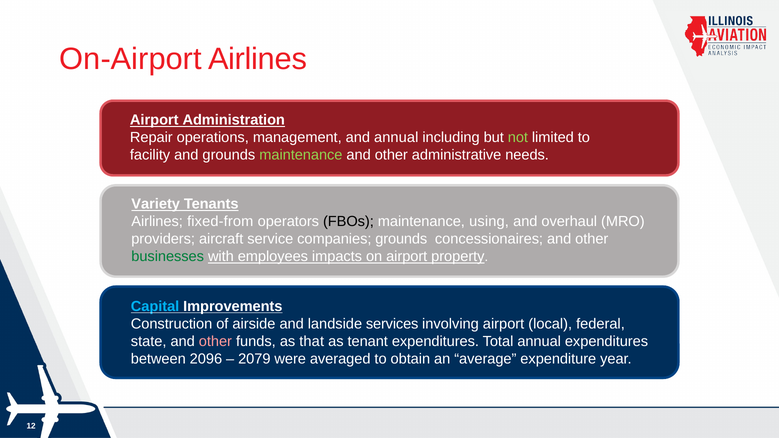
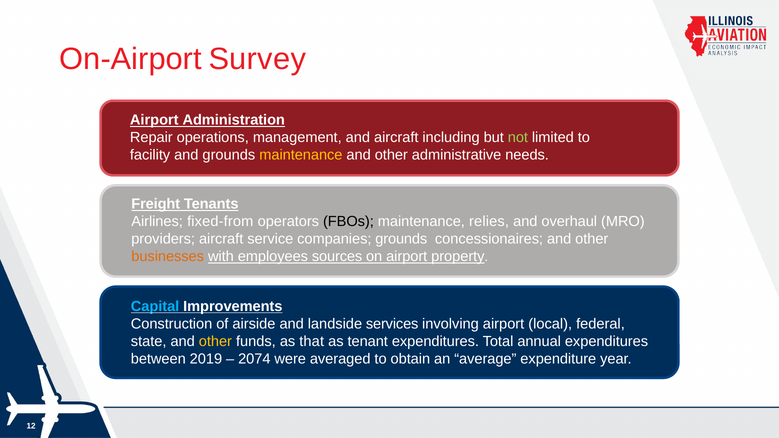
On-Airport Airlines: Airlines -> Survey
and annual: annual -> aircraft
maintenance at (301, 155) colour: light green -> yellow
Variety: Variety -> Freight
using: using -> relies
businesses colour: green -> orange
impacts: impacts -> sources
other at (215, 341) colour: pink -> yellow
2096: 2096 -> 2019
2079: 2079 -> 2074
